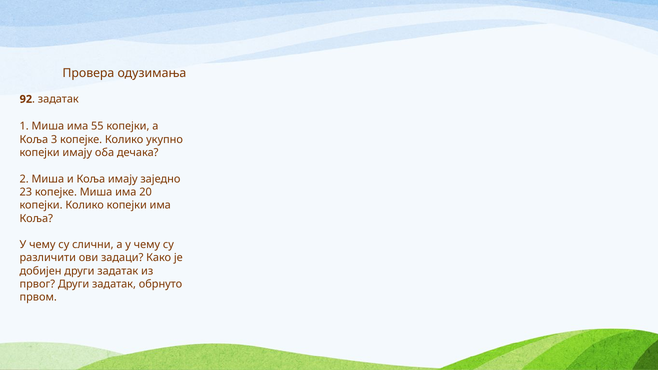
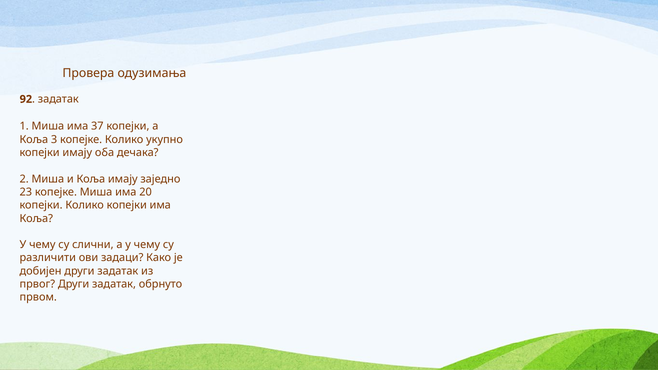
55: 55 -> 37
